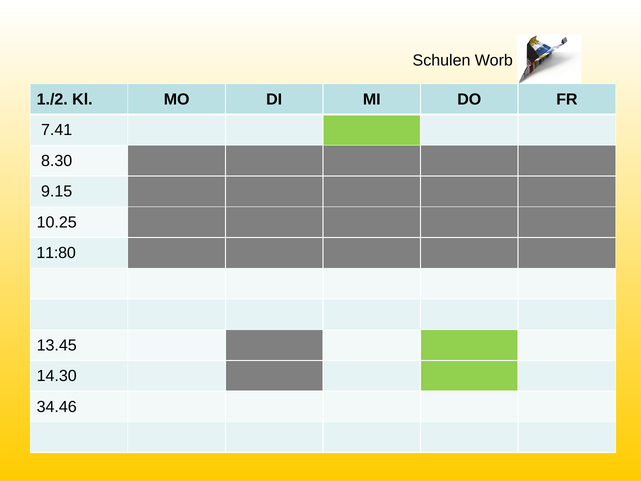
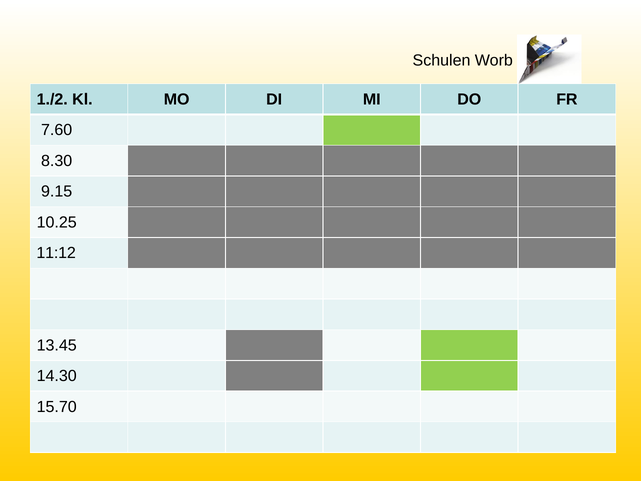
7.41: 7.41 -> 7.60
11:80: 11:80 -> 11:12
34.46: 34.46 -> 15.70
